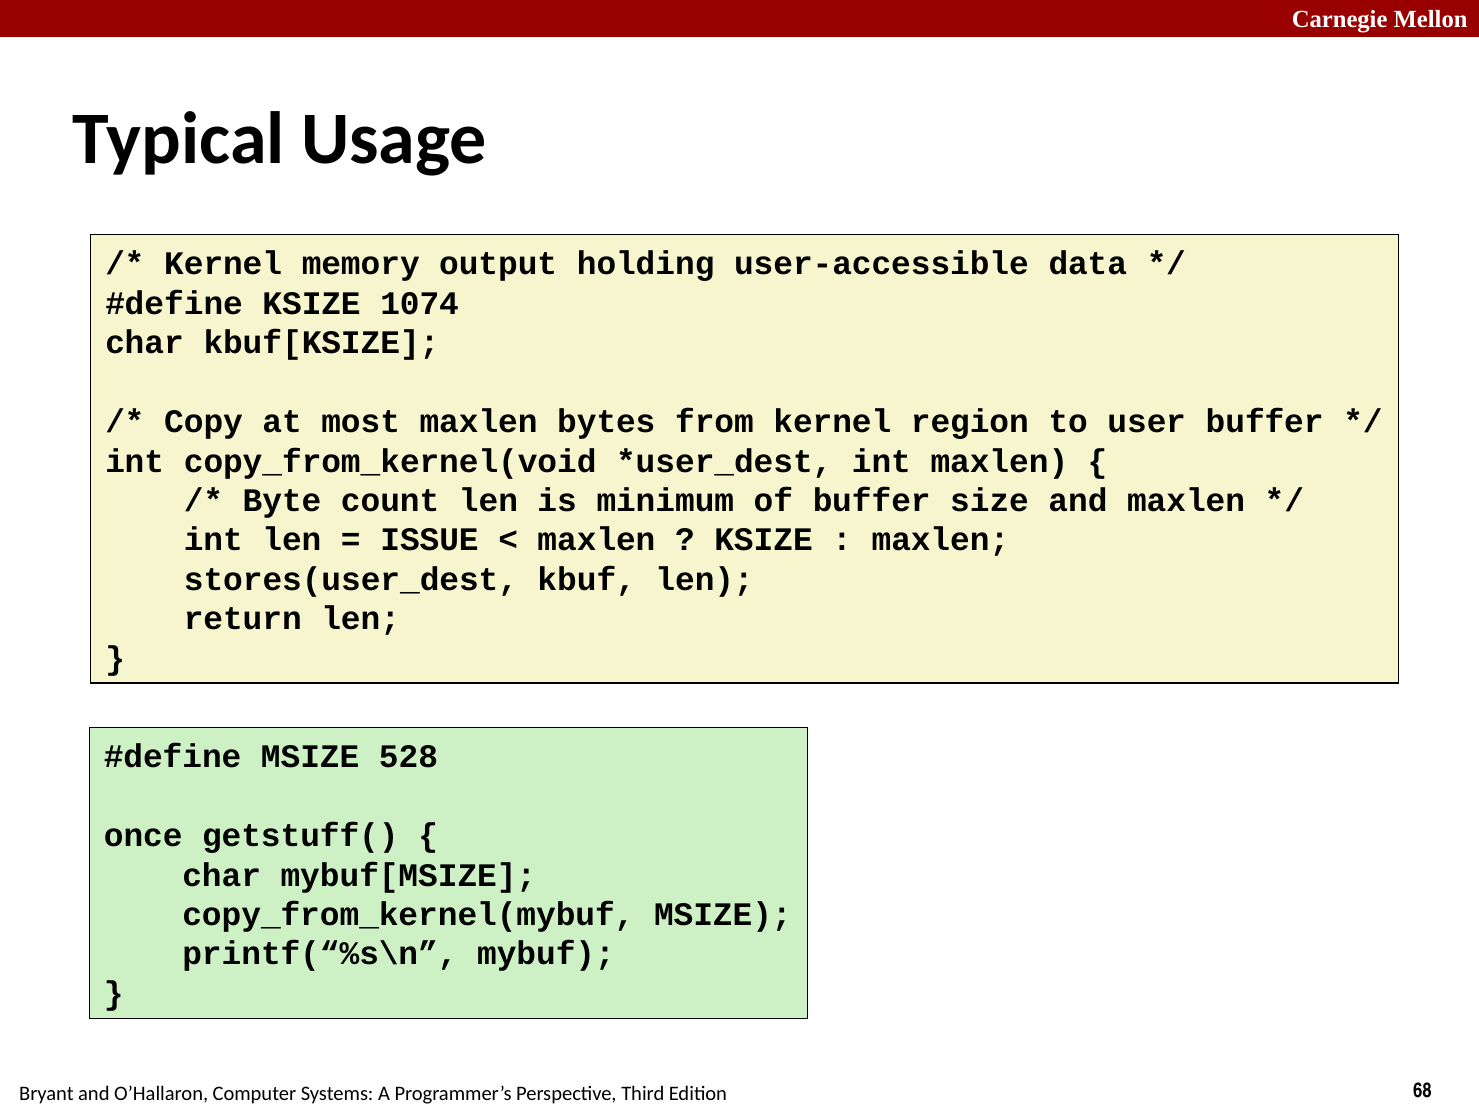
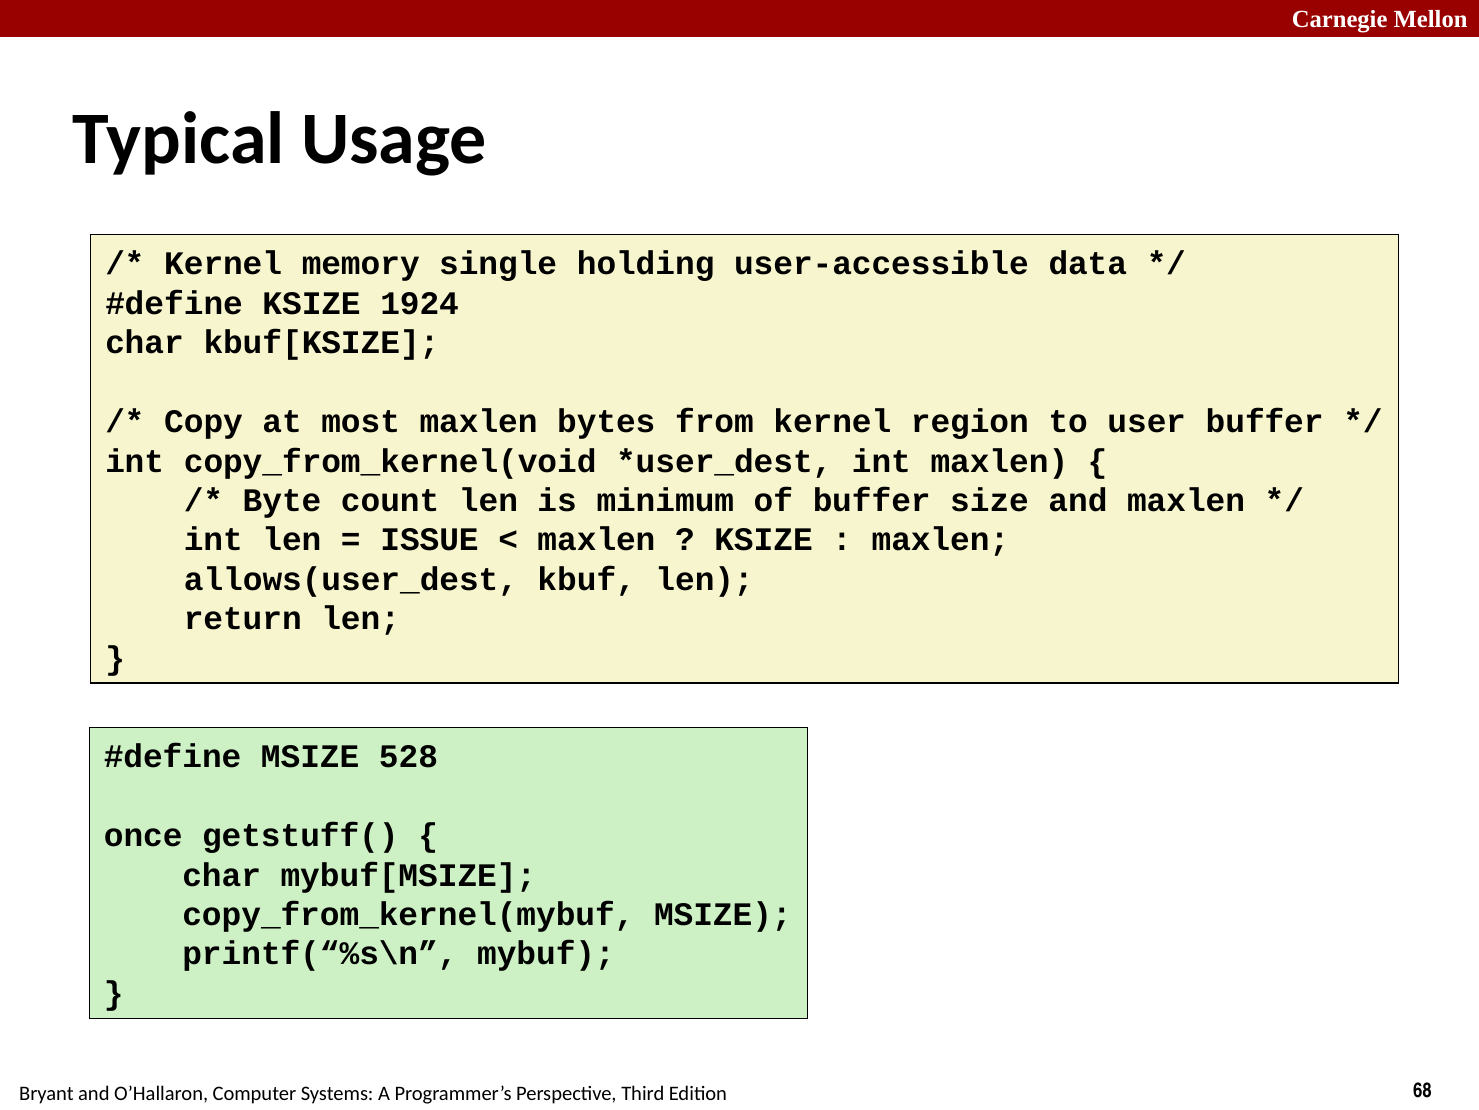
output: output -> single
1074: 1074 -> 1924
stores(user_dest: stores(user_dest -> allows(user_dest
